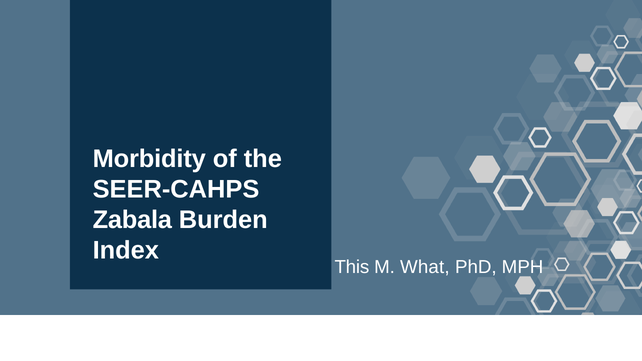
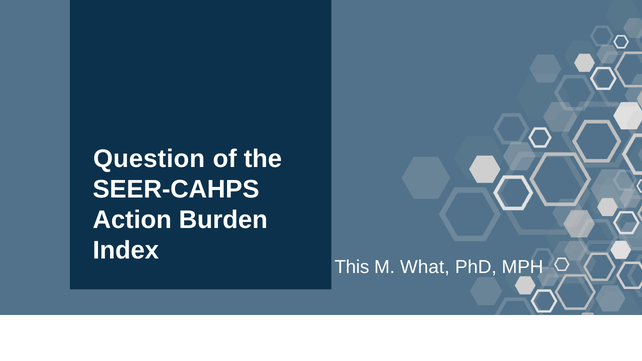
Morbidity: Morbidity -> Question
Zabala: Zabala -> Action
